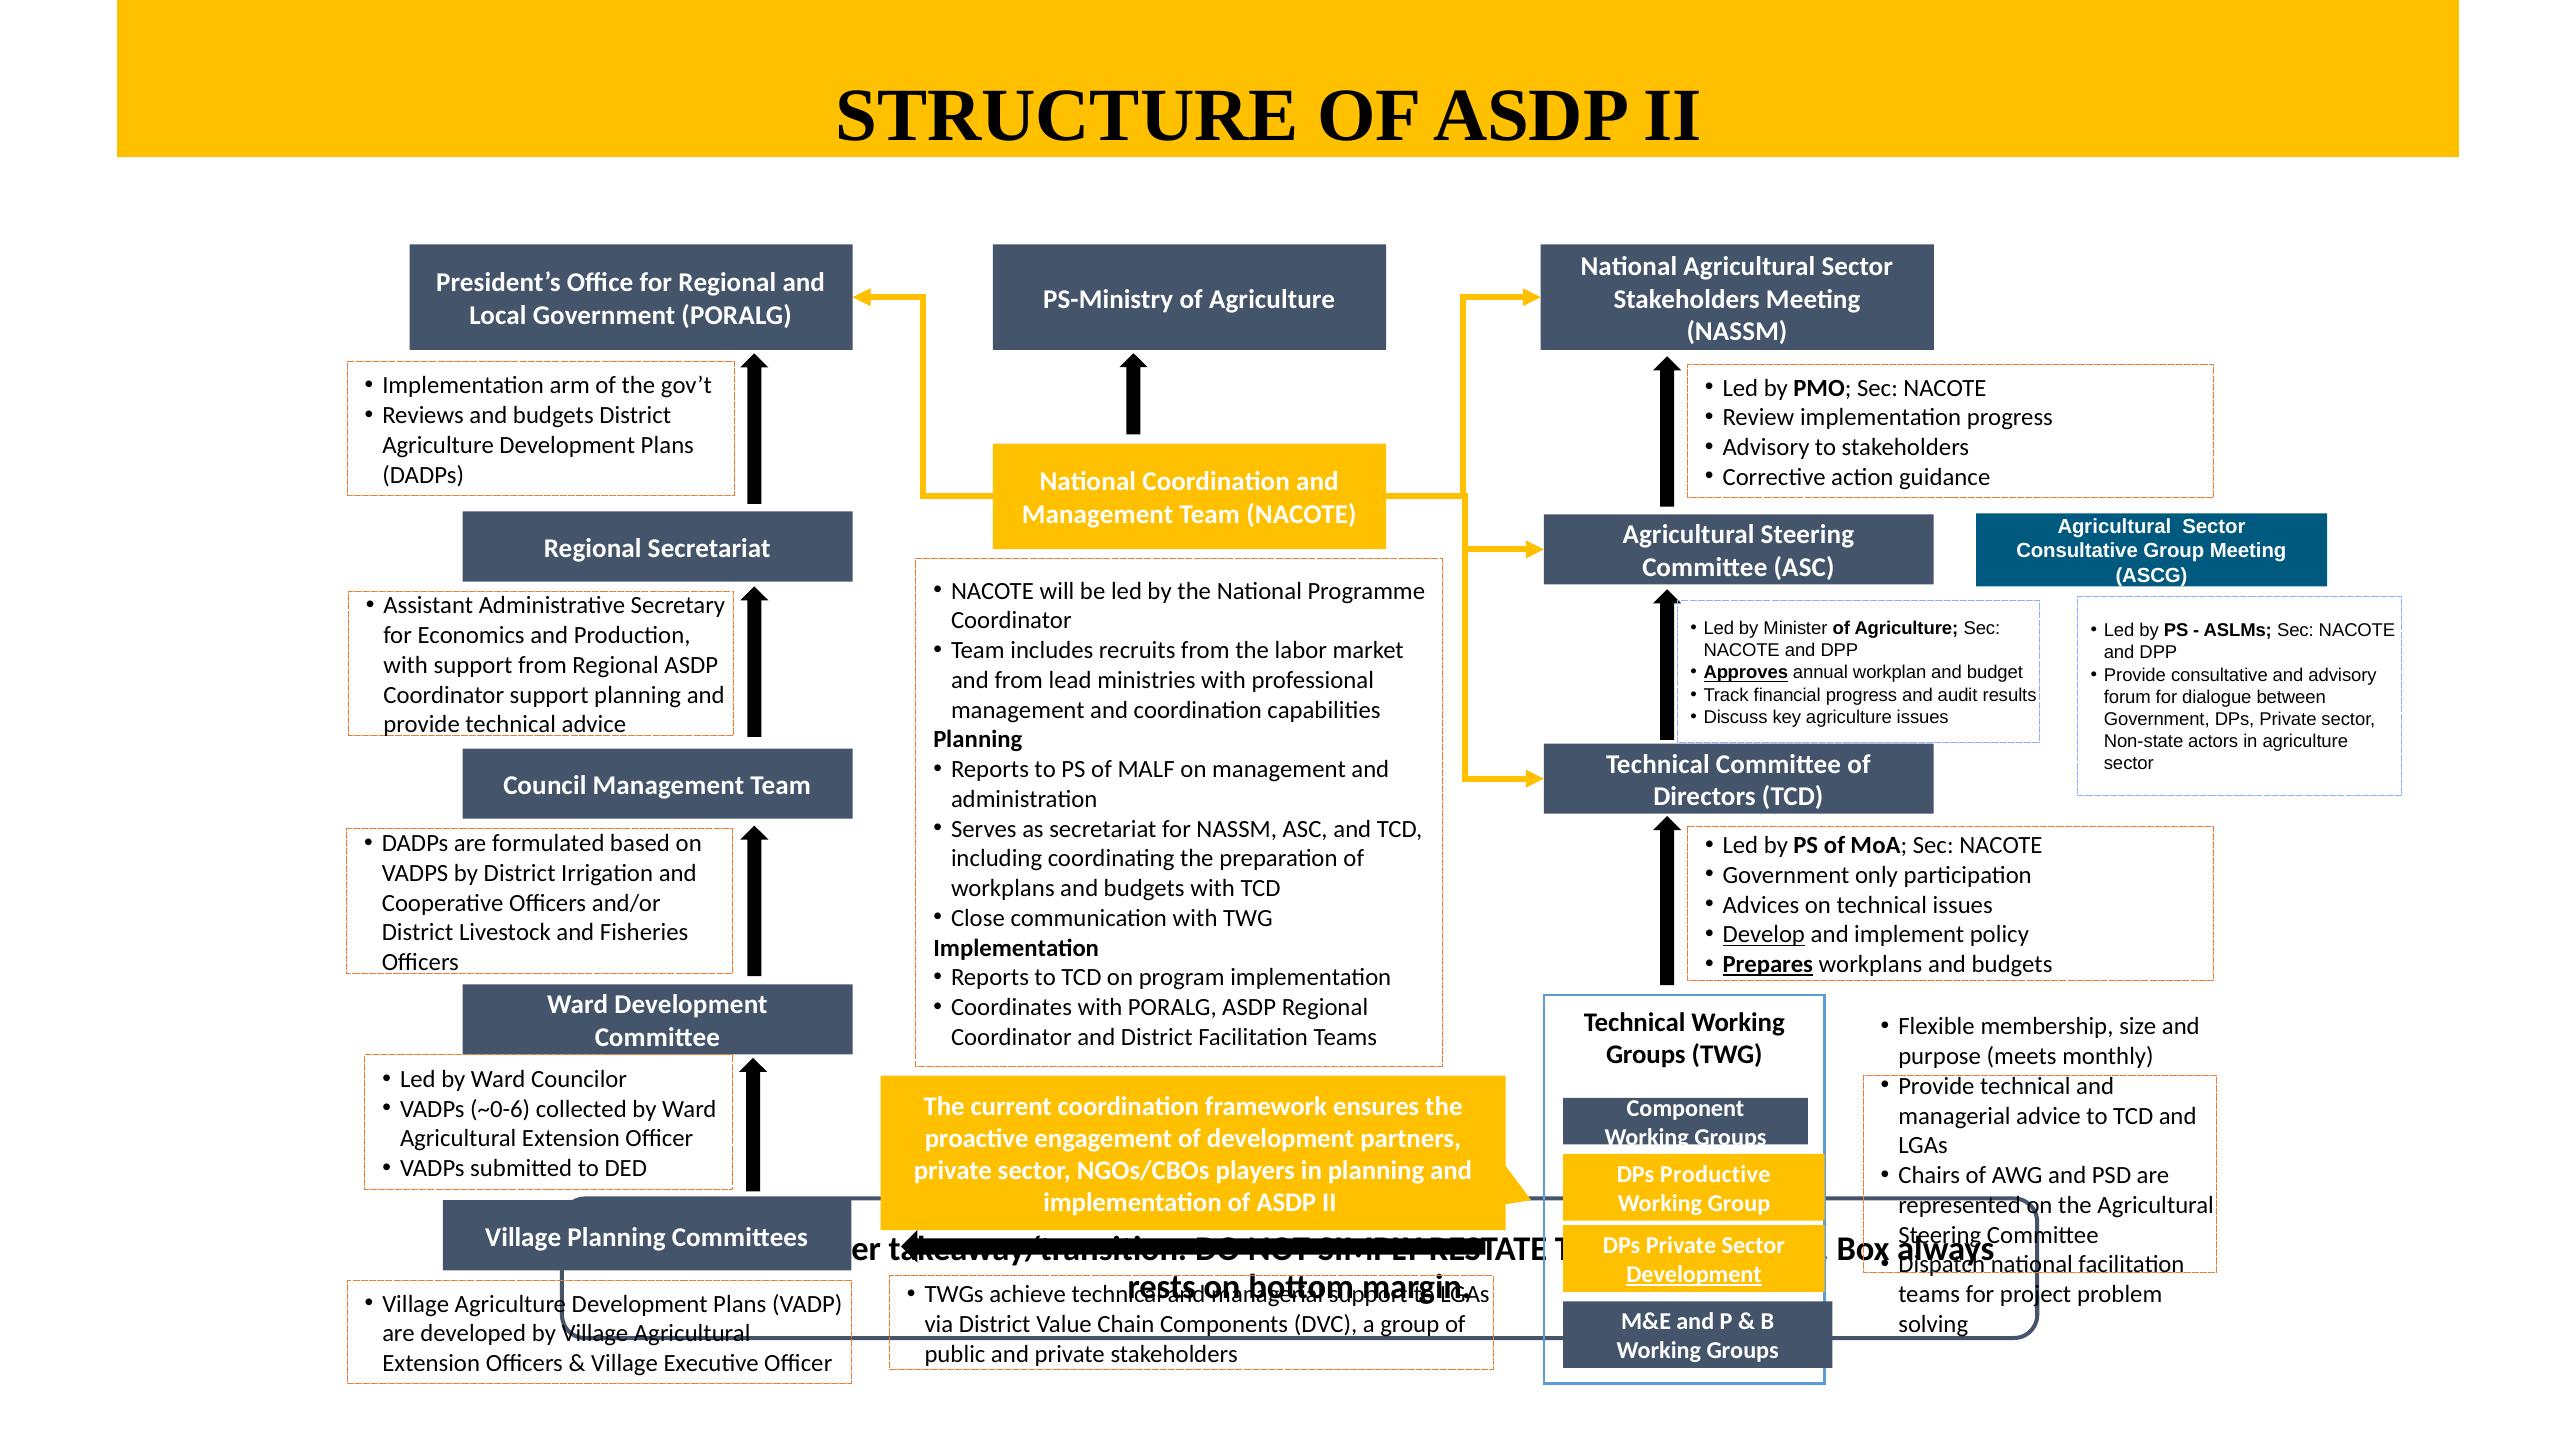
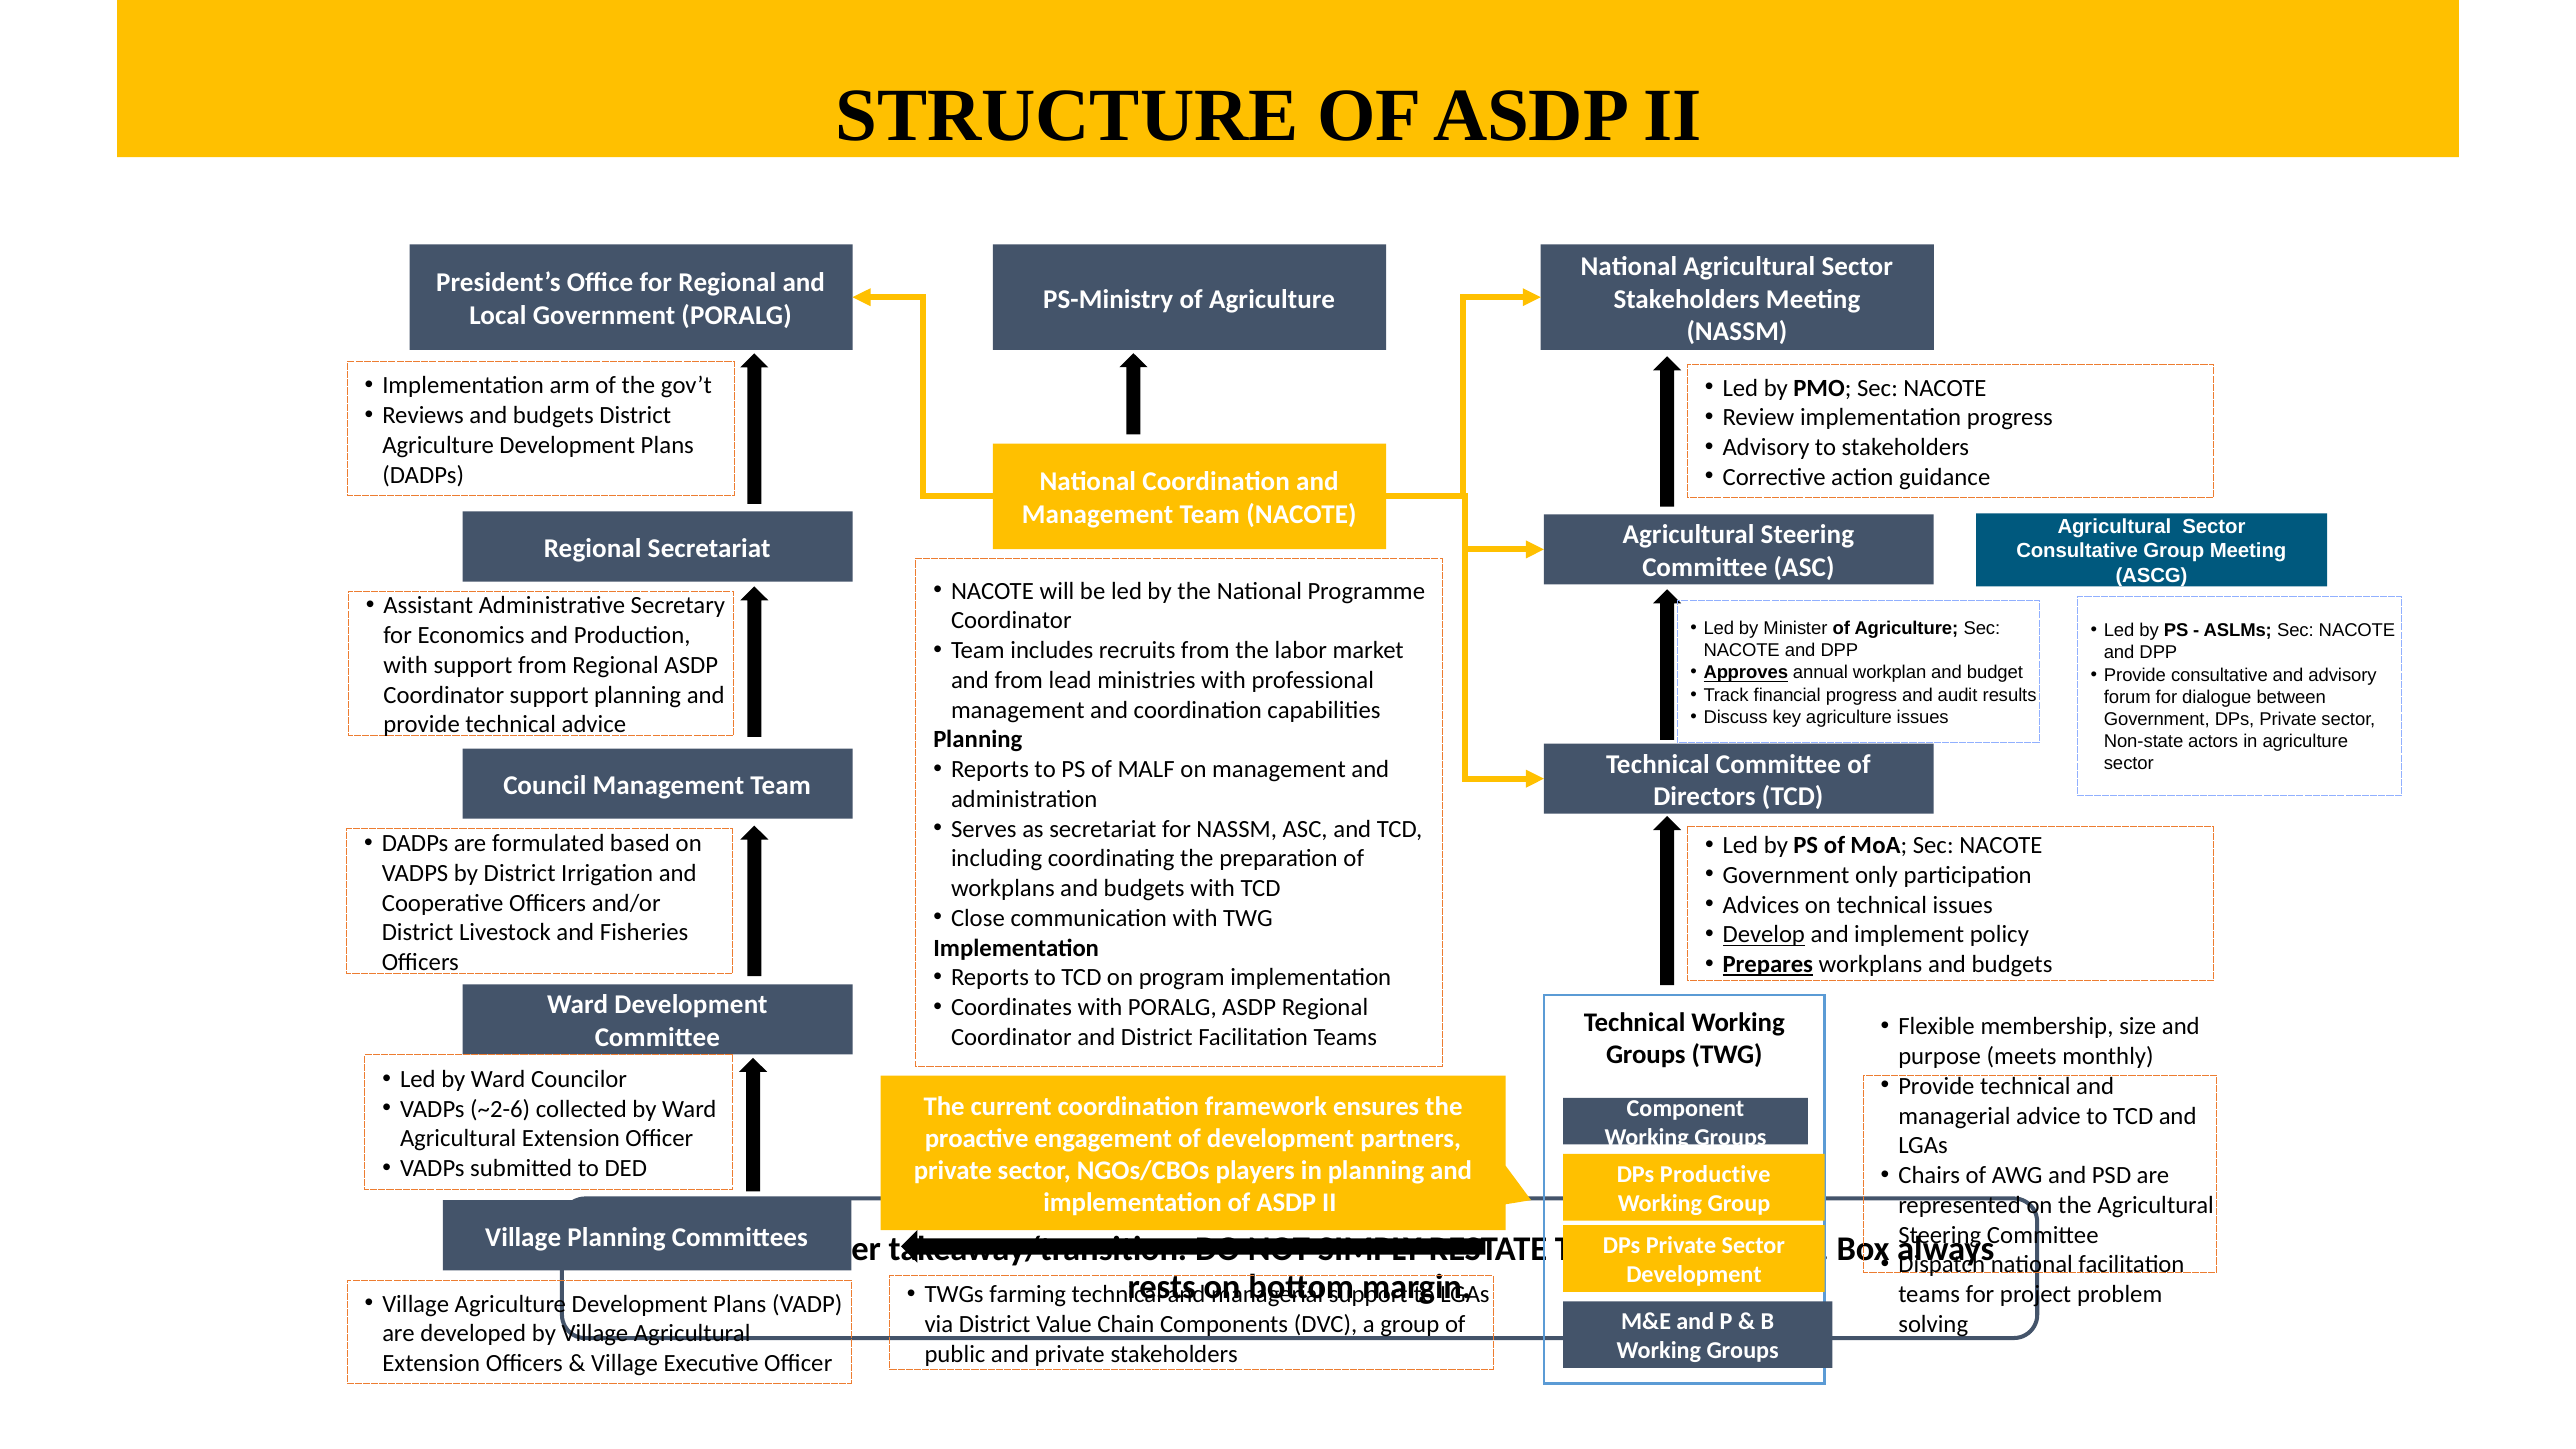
~0-6: ~0-6 -> ~2-6
Development at (1694, 1275) underline: present -> none
achieve: achieve -> farming
